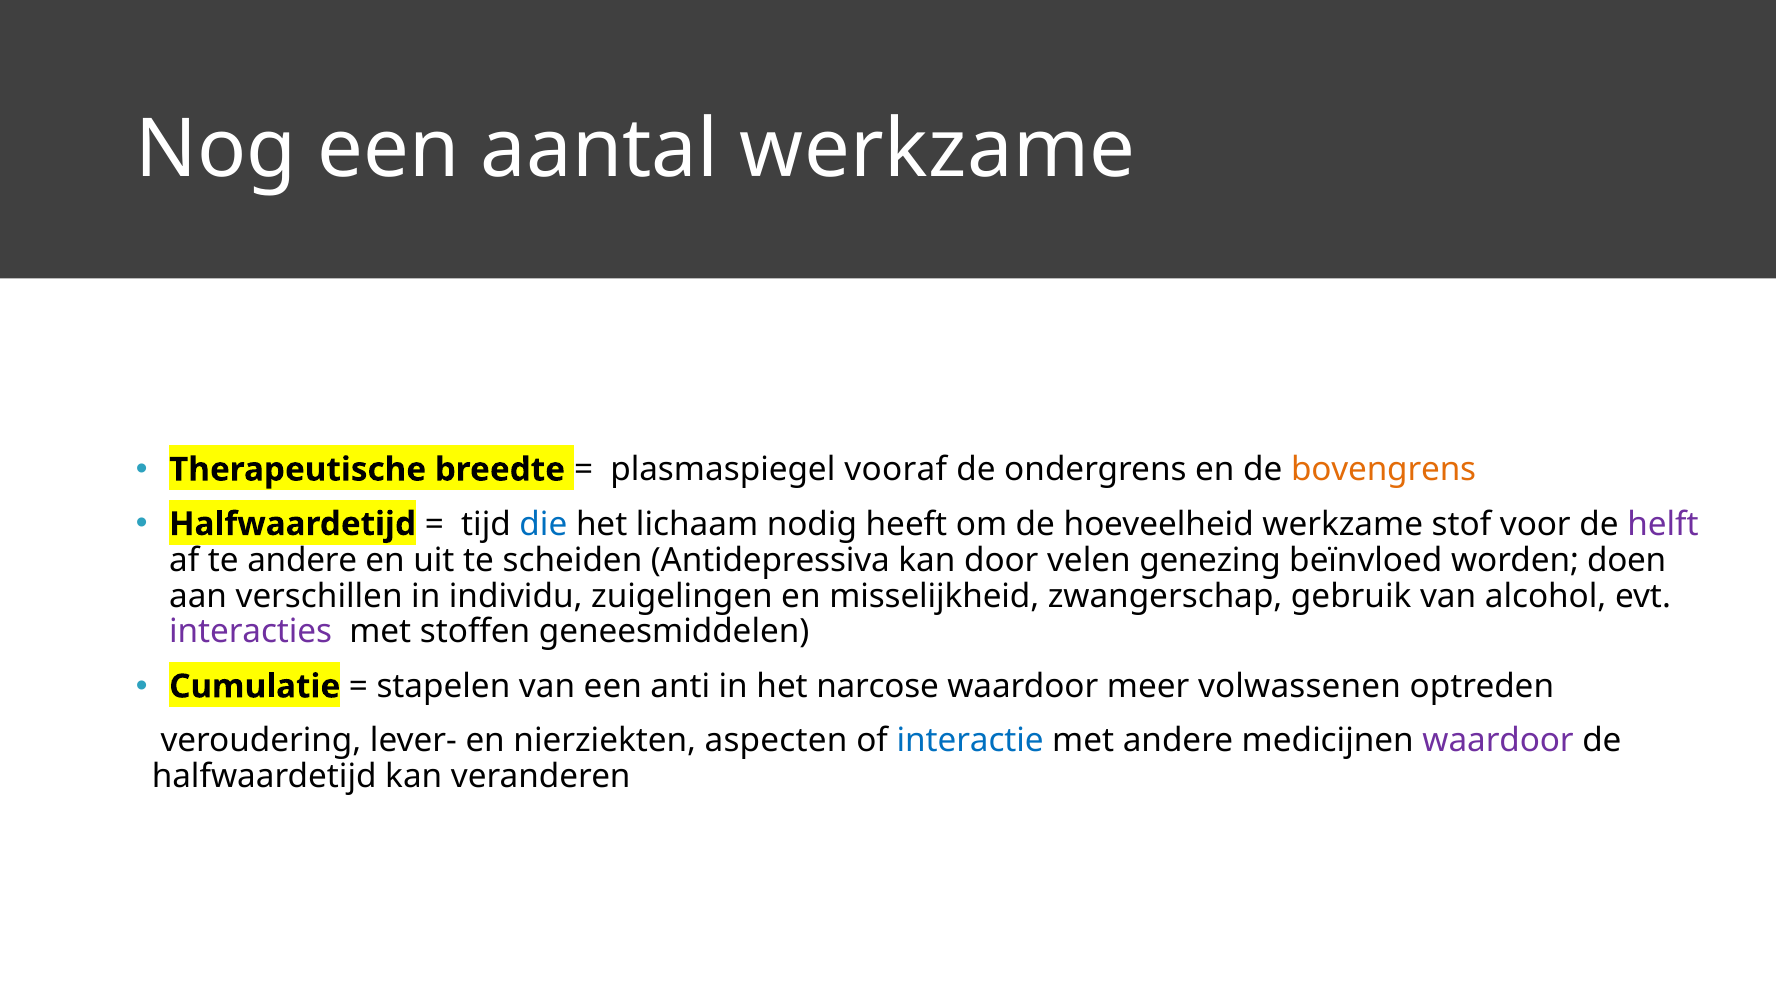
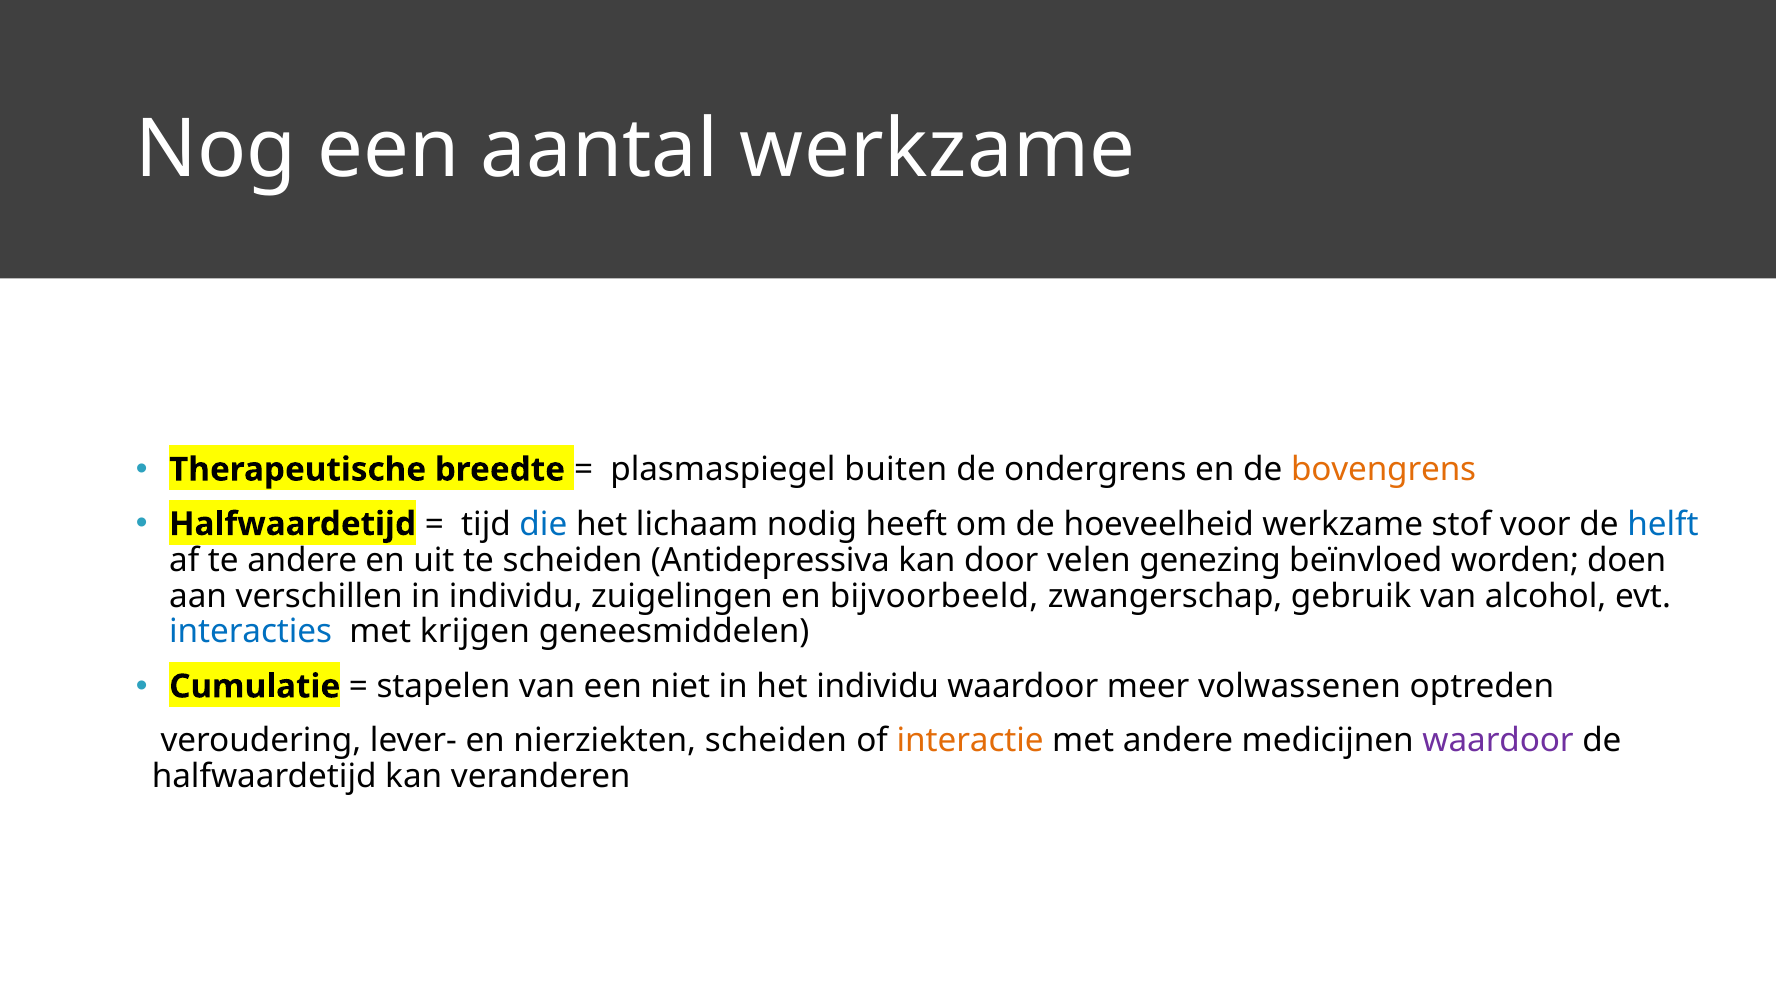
vooraf: vooraf -> buiten
helft colour: purple -> blue
misselijkheid: misselijkheid -> bijvoorbeeld
interacties colour: purple -> blue
stoffen: stoffen -> krijgen
anti: anti -> niet
het narcose: narcose -> individu
nierziekten aspecten: aspecten -> scheiden
interactie colour: blue -> orange
